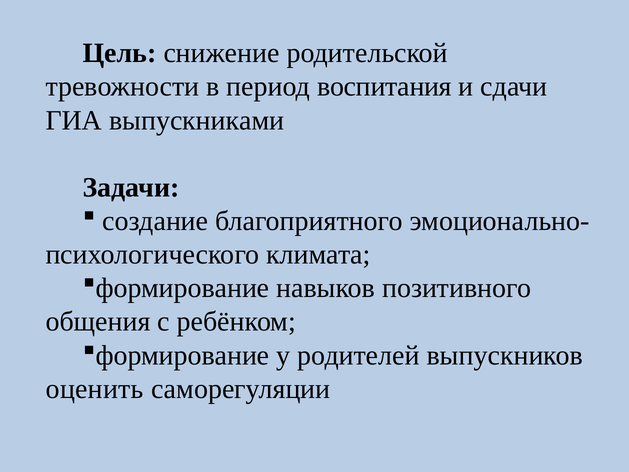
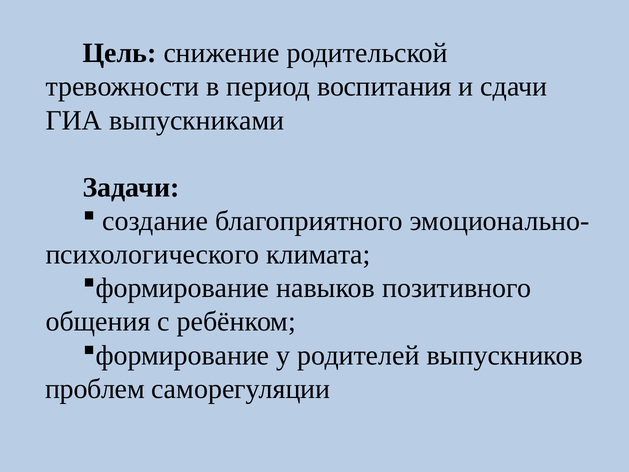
оценить: оценить -> проблем
